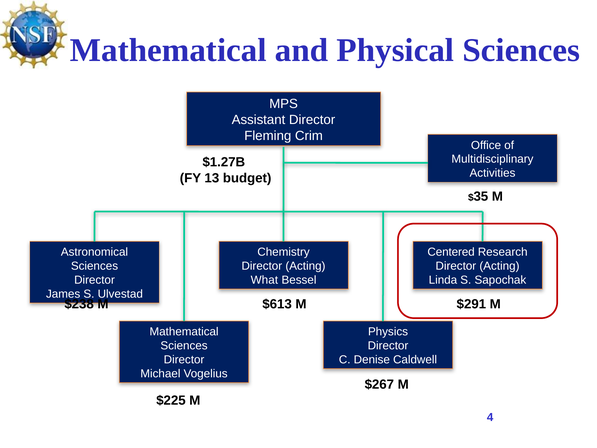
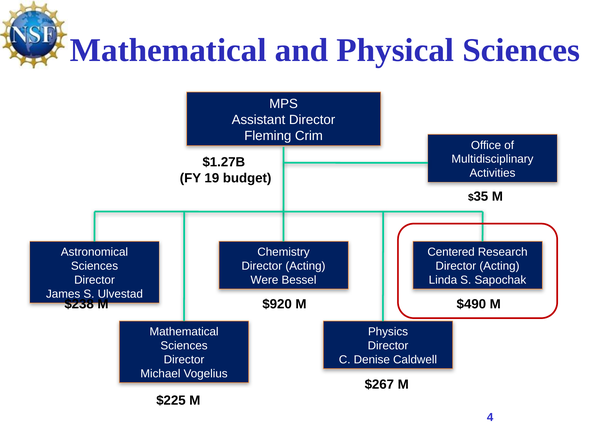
13: 13 -> 19
What: What -> Were
$613: $613 -> $920
$291: $291 -> $490
